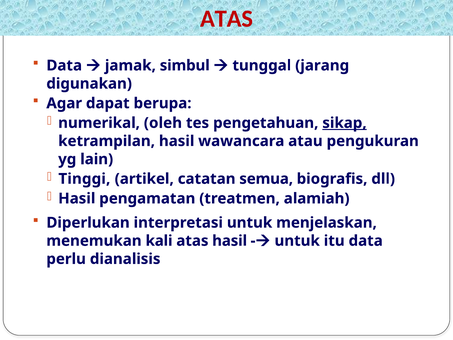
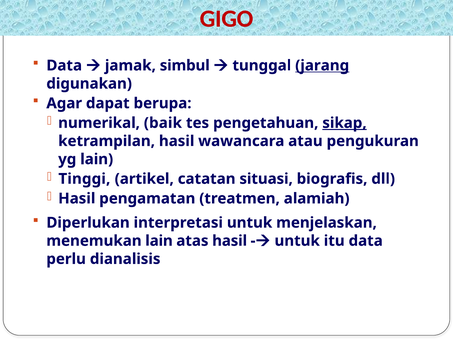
ATAS at (227, 19): ATAS -> GIGO
jarang underline: none -> present
oleh: oleh -> baik
semua: semua -> situasi
menemukan kali: kali -> lain
